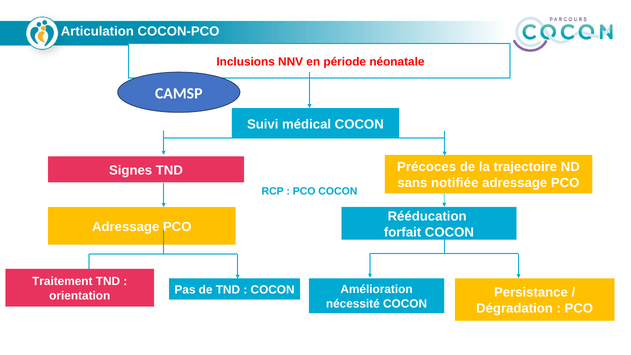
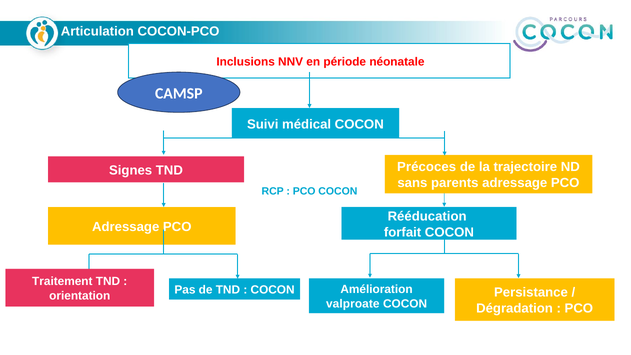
notifiée: notifiée -> parents
nécessité: nécessité -> valproate
